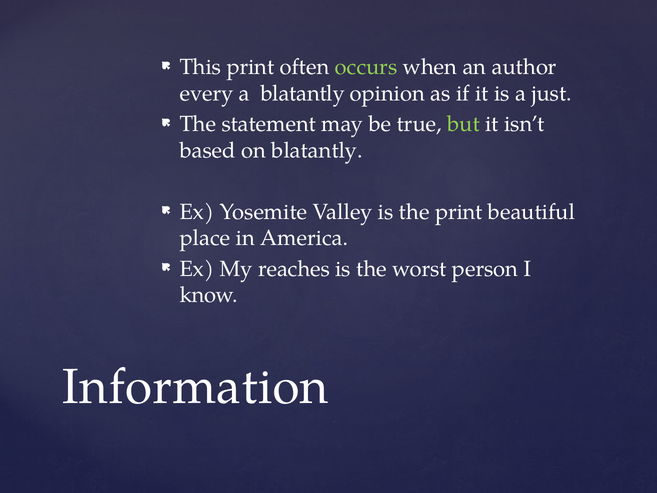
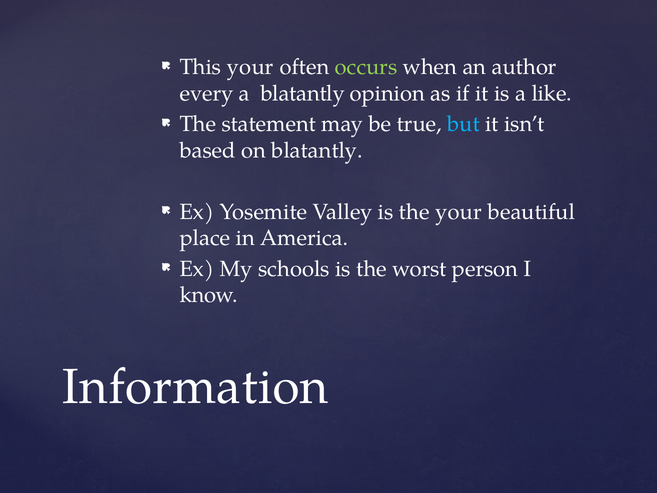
This print: print -> your
just: just -> like
but colour: light green -> light blue
the print: print -> your
reaches: reaches -> schools
